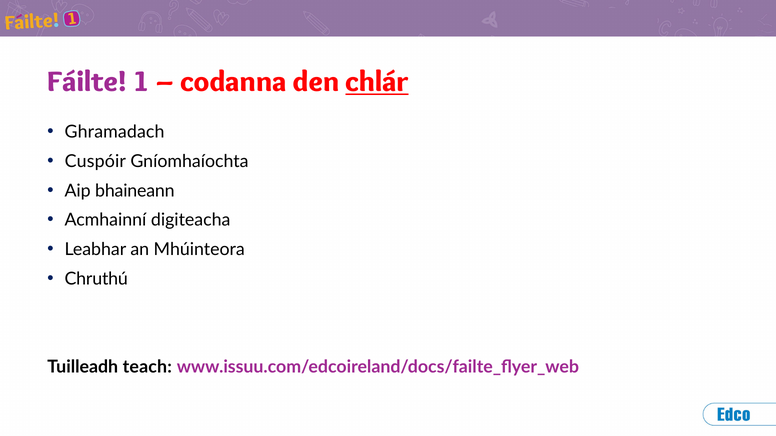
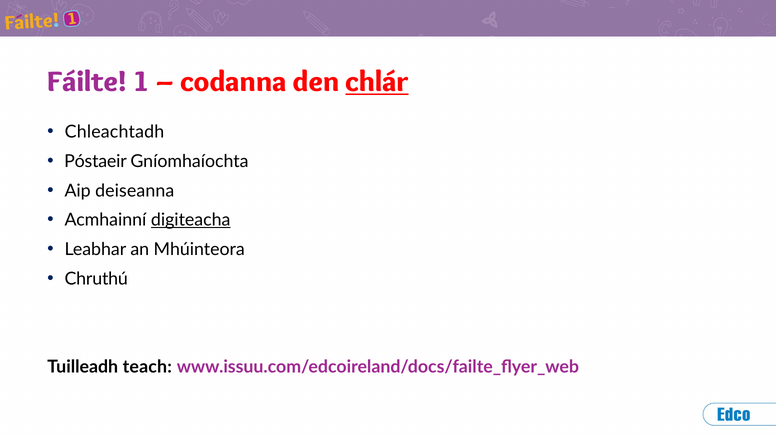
Ghramadach: Ghramadach -> Chleachtadh
Cuspóir: Cuspóir -> Póstaeir
bhaineann: bhaineann -> deiseanna
digiteacha underline: none -> present
